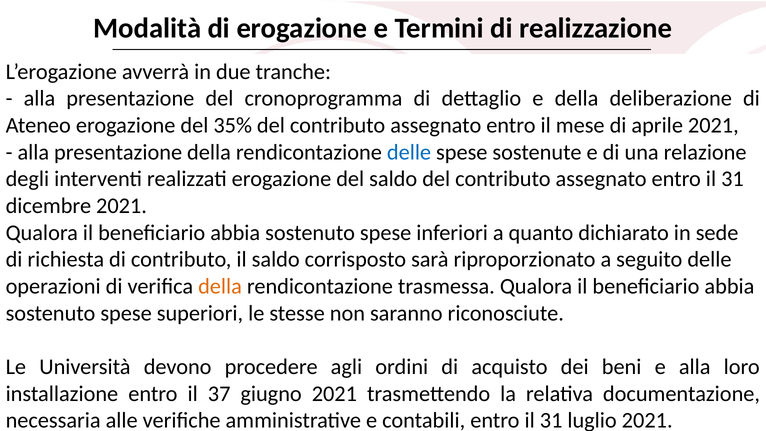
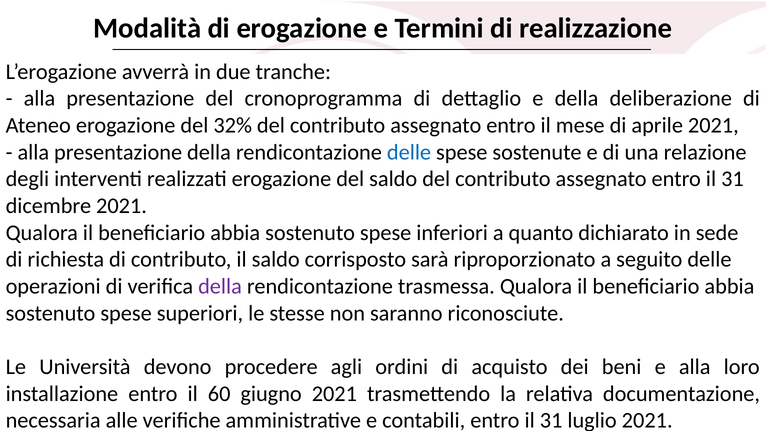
35%: 35% -> 32%
della at (220, 286) colour: orange -> purple
37: 37 -> 60
